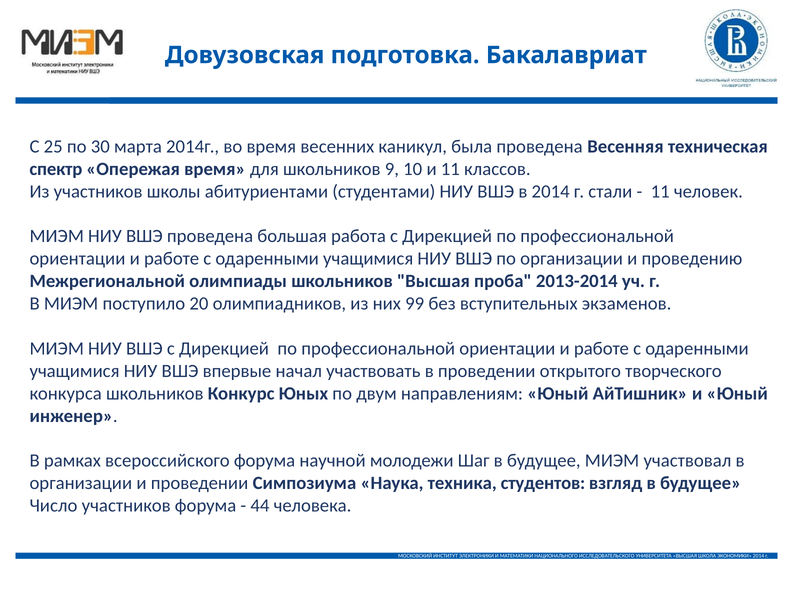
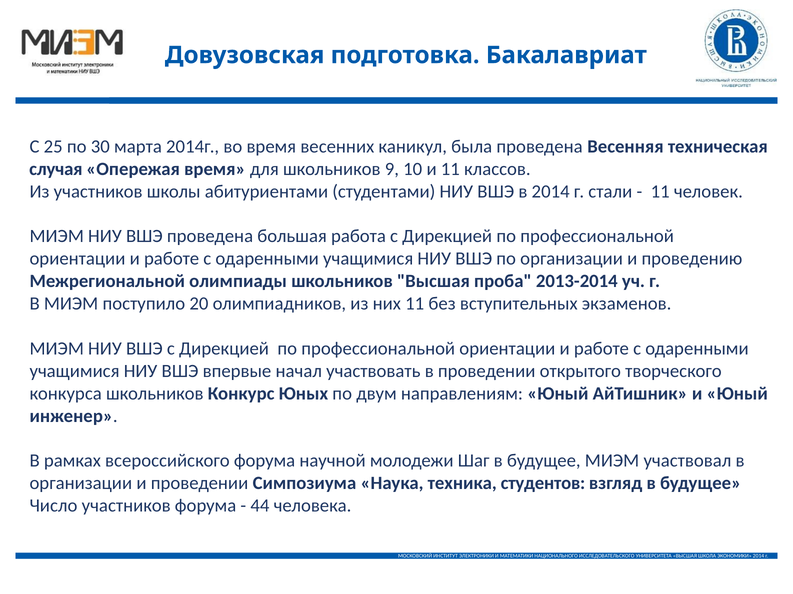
спектр: спектр -> случая
них 99: 99 -> 11
